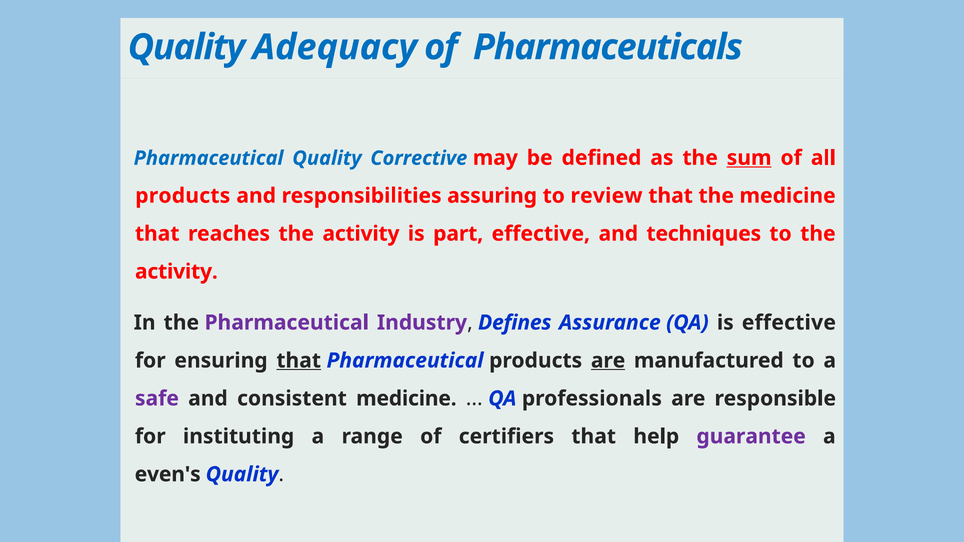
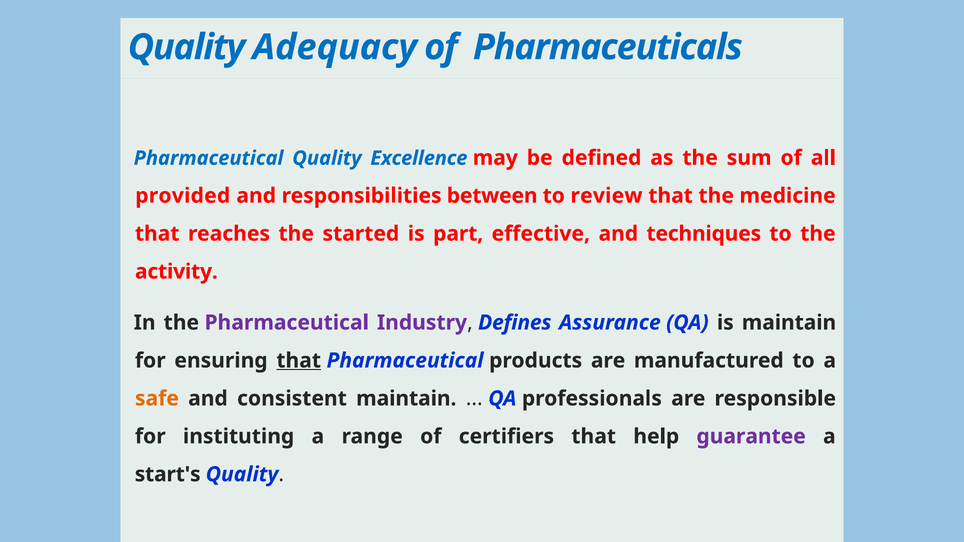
Corrective: Corrective -> Excellence
sum underline: present -> none
products at (183, 196): products -> provided
assuring: assuring -> between
reaches the activity: activity -> started
is effective: effective -> maintain
are at (608, 361) underline: present -> none
safe colour: purple -> orange
consistent medicine: medicine -> maintain
even's: even's -> start's
